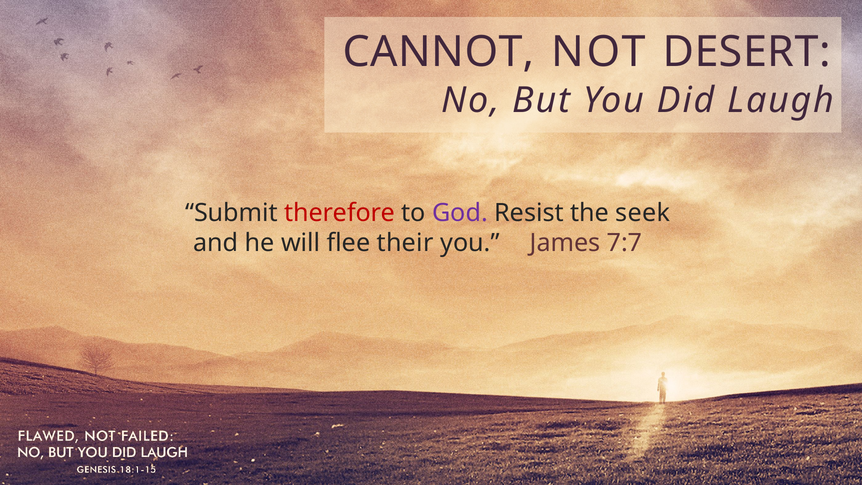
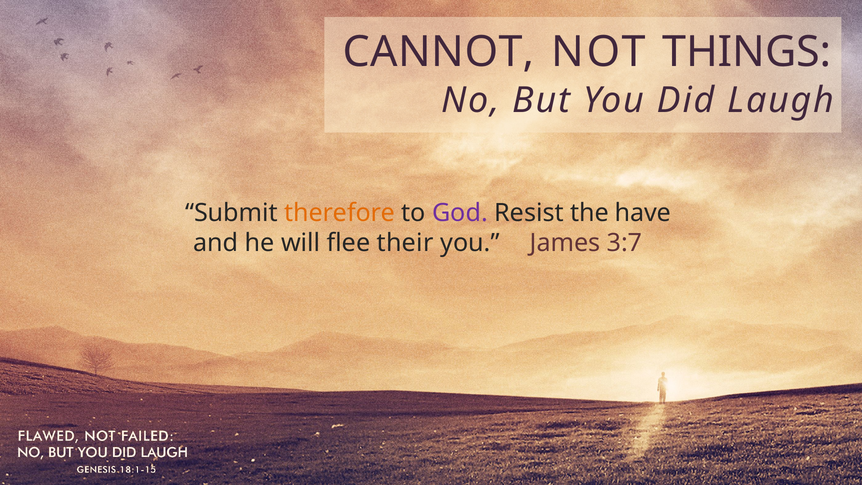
DESERT: DESERT -> THINGS
therefore colour: red -> orange
seek: seek -> have
7:7: 7:7 -> 3:7
